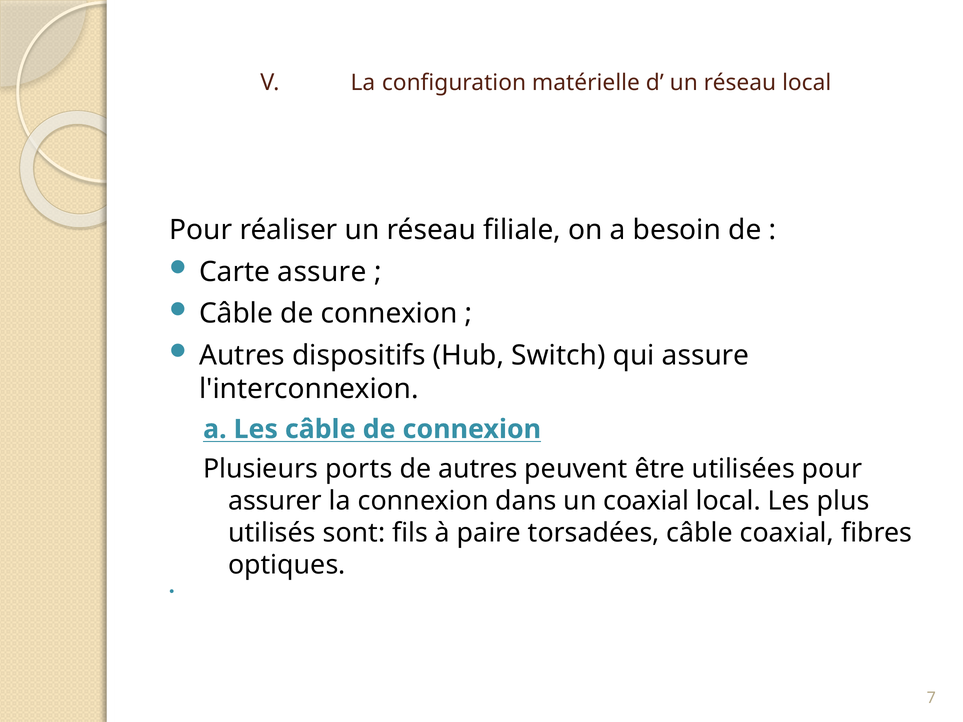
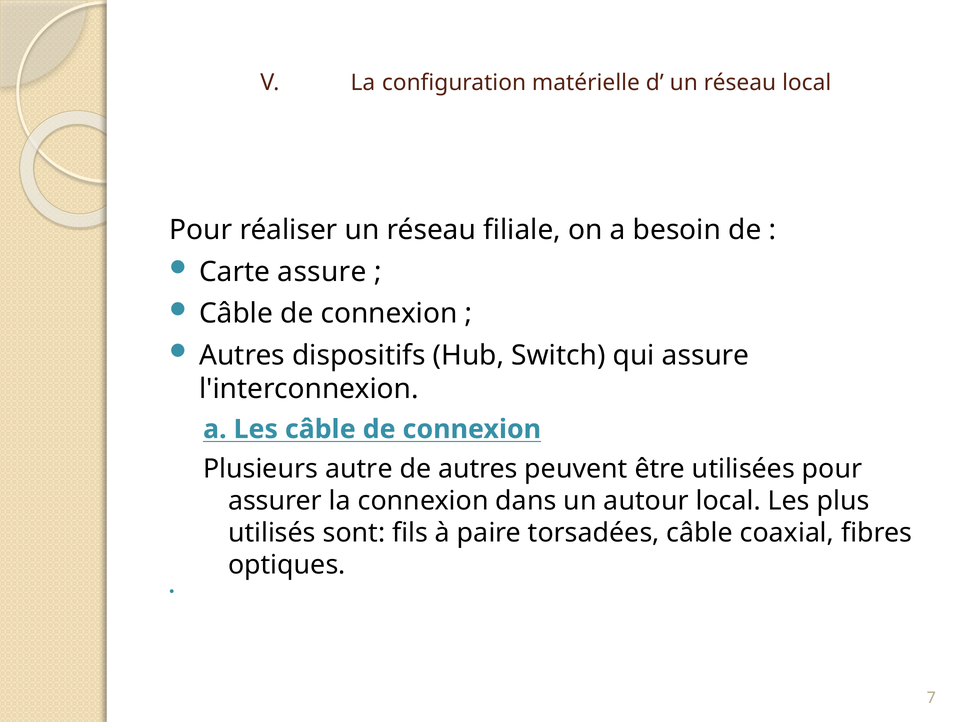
ports: ports -> autre
un coaxial: coaxial -> autour
